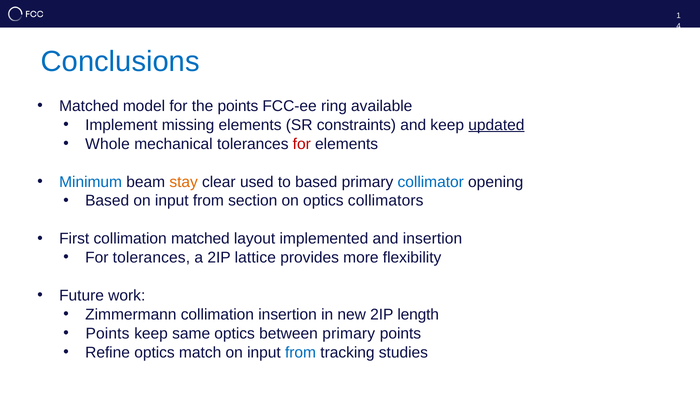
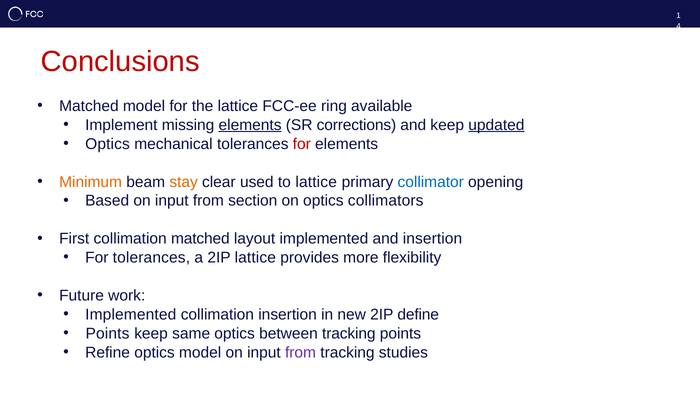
Conclusions colour: blue -> red
the points: points -> lattice
elements at (250, 125) underline: none -> present
constraints: constraints -> corrections
Whole at (108, 144): Whole -> Optics
Minimum colour: blue -> orange
to based: based -> lattice
Zimmermann at (131, 315): Zimmermann -> Implemented
length: length -> define
between primary: primary -> tracking
optics match: match -> model
from at (301, 352) colour: blue -> purple
